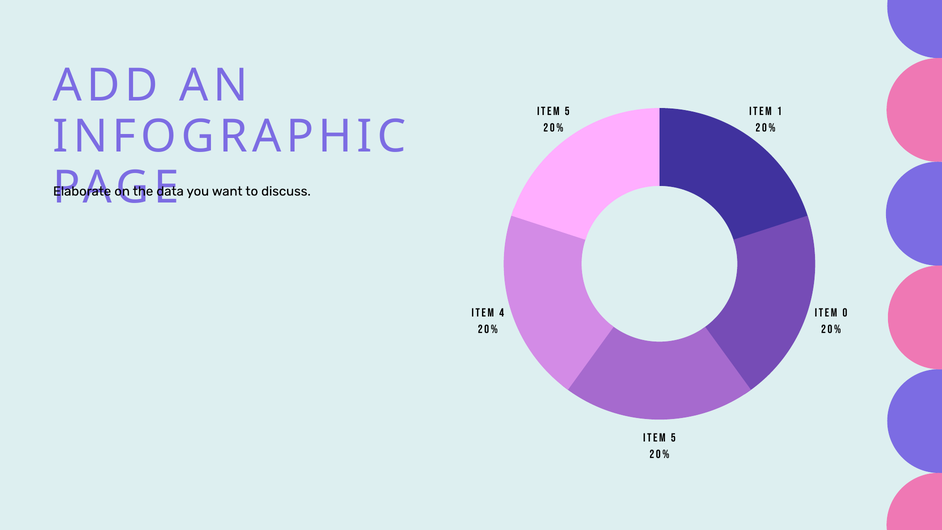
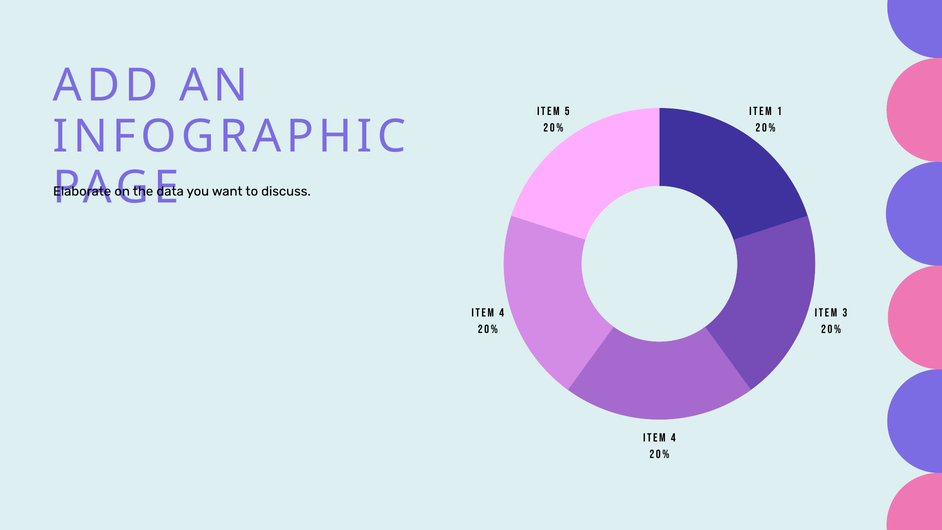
0: 0 -> 3
5 at (673, 438): 5 -> 4
